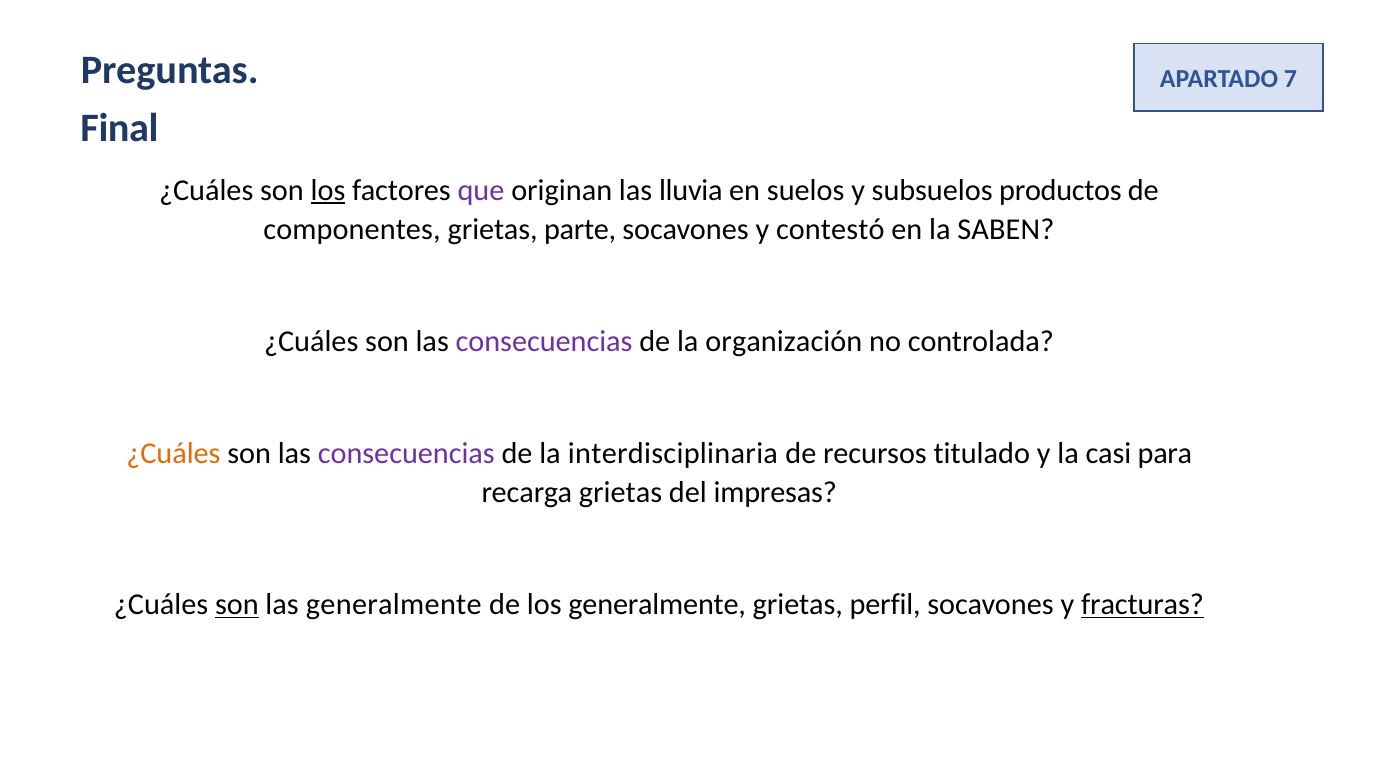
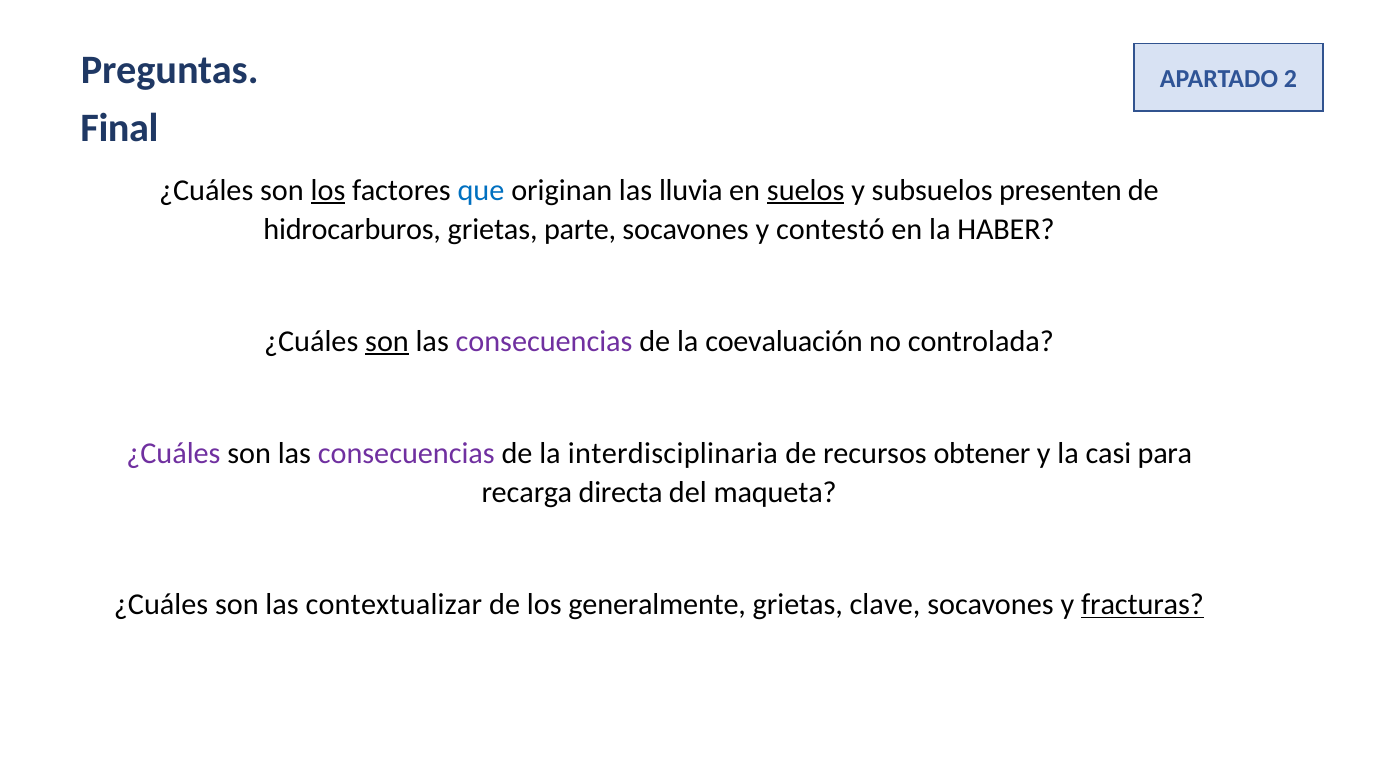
7: 7 -> 2
que colour: purple -> blue
suelos underline: none -> present
productos: productos -> presenten
componentes: componentes -> hidrocarburos
SABEN: SABEN -> HABER
son at (387, 341) underline: none -> present
organización: organización -> coevaluación
¿Cuáles at (173, 453) colour: orange -> purple
titulado: titulado -> obtener
recarga grietas: grietas -> directa
impresas: impresas -> maqueta
son at (237, 605) underline: present -> none
las generalmente: generalmente -> contextualizar
perfil: perfil -> clave
